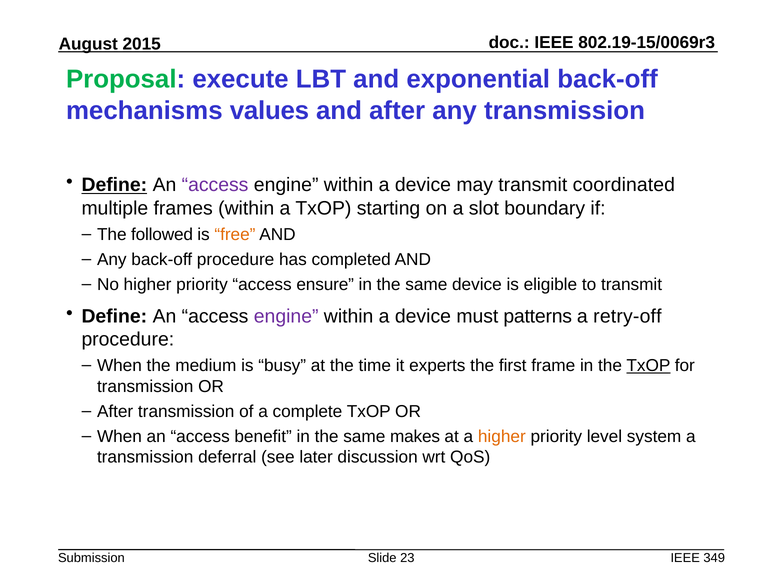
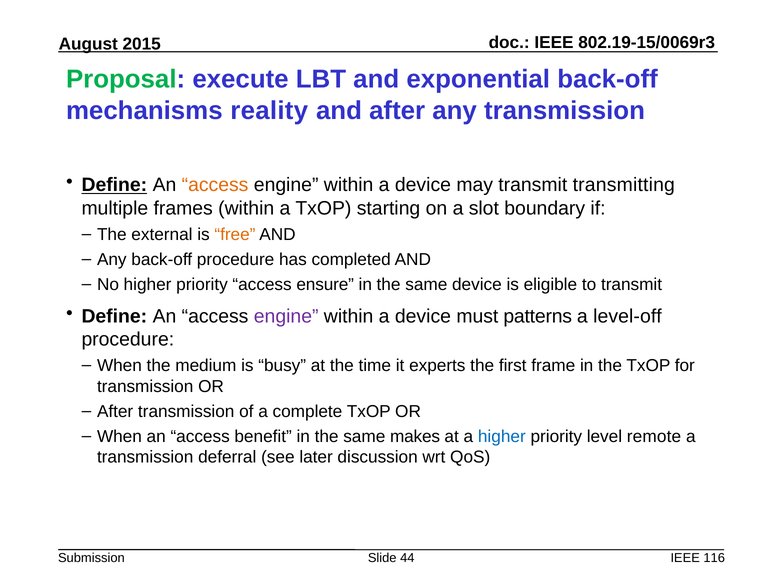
values: values -> reality
access at (215, 185) colour: purple -> orange
coordinated: coordinated -> transmitting
followed: followed -> external
retry-off: retry-off -> level-off
TxOP at (648, 366) underline: present -> none
higher at (502, 436) colour: orange -> blue
system: system -> remote
23: 23 -> 44
349: 349 -> 116
